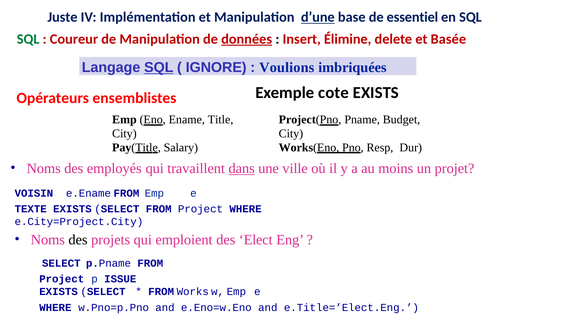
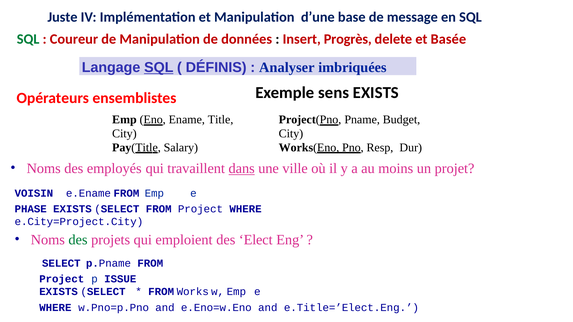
d’une underline: present -> none
essentiel: essentiel -> message
données underline: present -> none
Élimine: Élimine -> Progrès
IGNORE: IGNORE -> DÉFINIS
Voulions: Voulions -> Analyser
cote: cote -> sens
TEXTE: TEXTE -> PHASE
des at (78, 240) colour: black -> green
